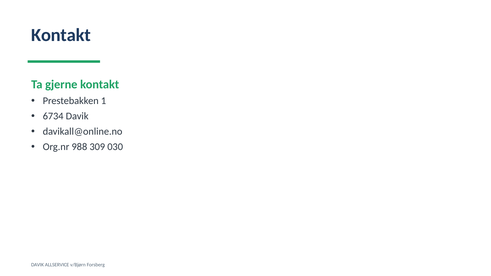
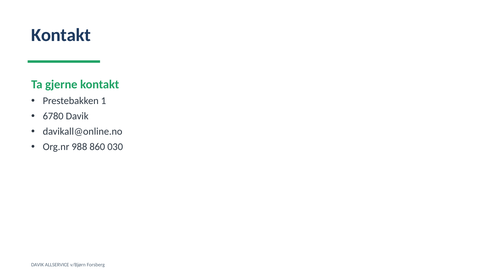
6734: 6734 -> 6780
309: 309 -> 860
